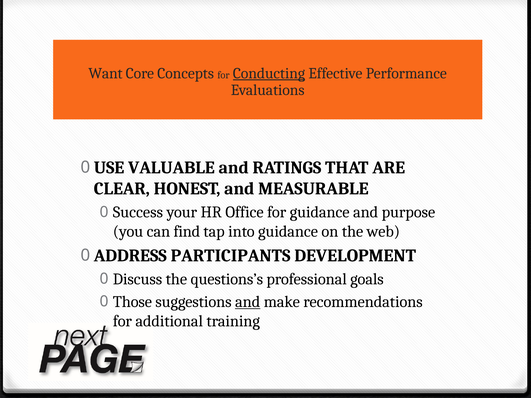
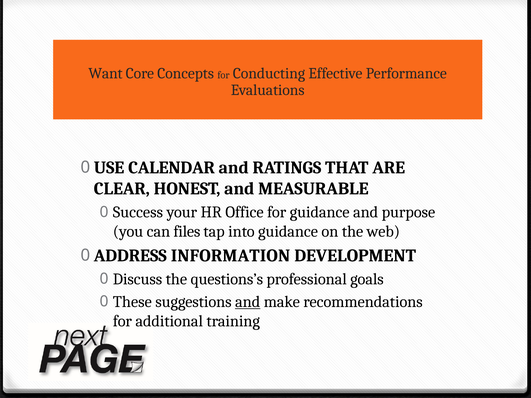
Conducting underline: present -> none
VALUABLE: VALUABLE -> CALENDAR
find: find -> files
PARTICIPANTS: PARTICIPANTS -> INFORMATION
Those: Those -> These
